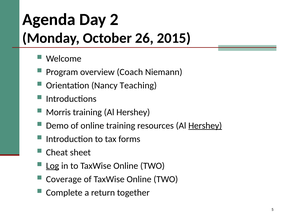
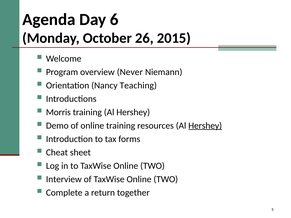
2: 2 -> 6
Coach: Coach -> Never
Log underline: present -> none
Coverage: Coverage -> Interview
